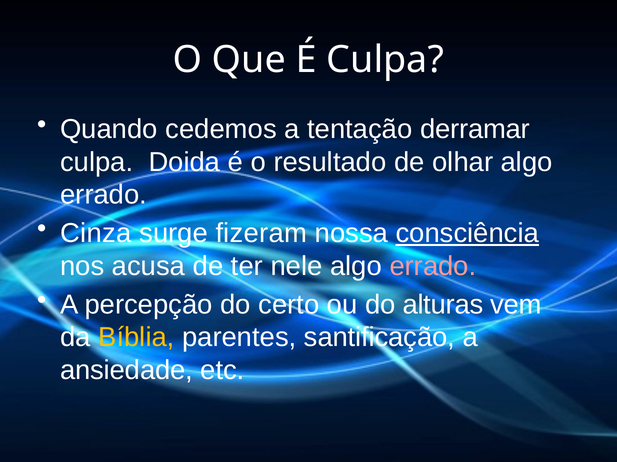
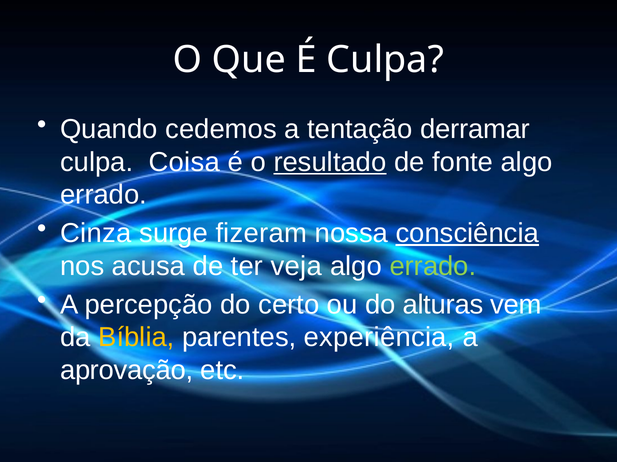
Doida: Doida -> Coisa
resultado underline: none -> present
olhar: olhar -> fonte
nele: nele -> veja
errado at (433, 267) colour: pink -> light green
santificação: santificação -> experiência
ansiedade: ansiedade -> aprovação
